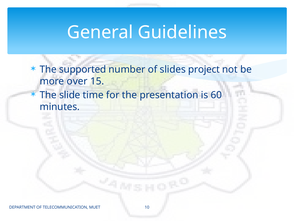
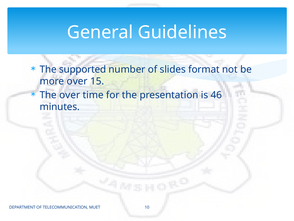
project: project -> format
The slide: slide -> over
60: 60 -> 46
